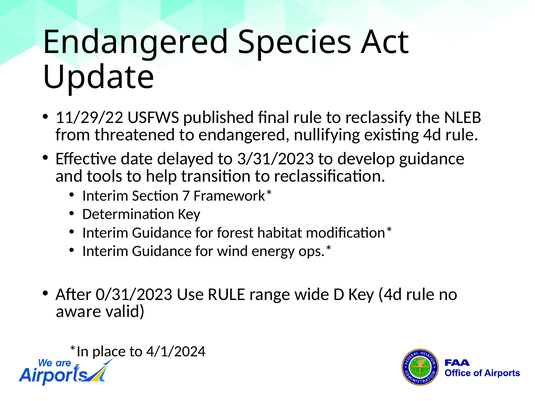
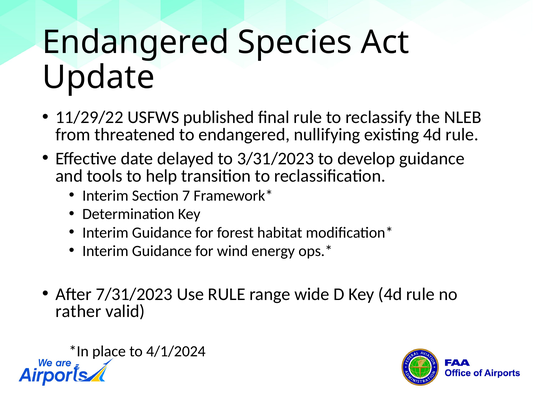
0/31/2023: 0/31/2023 -> 7/31/2023
aware: aware -> rather
